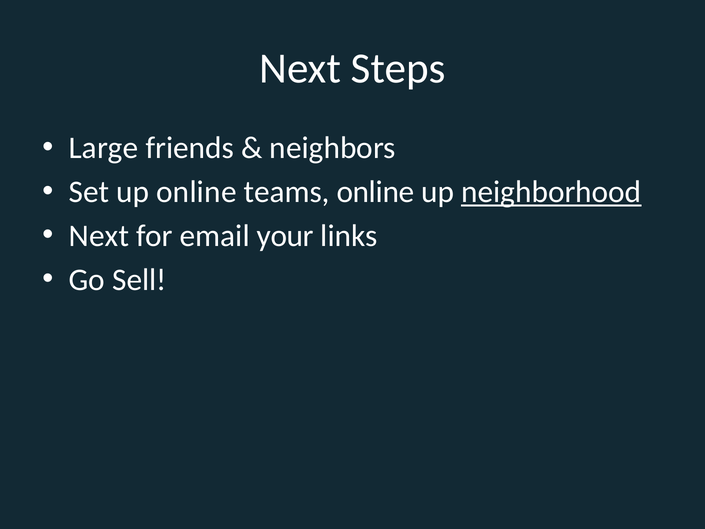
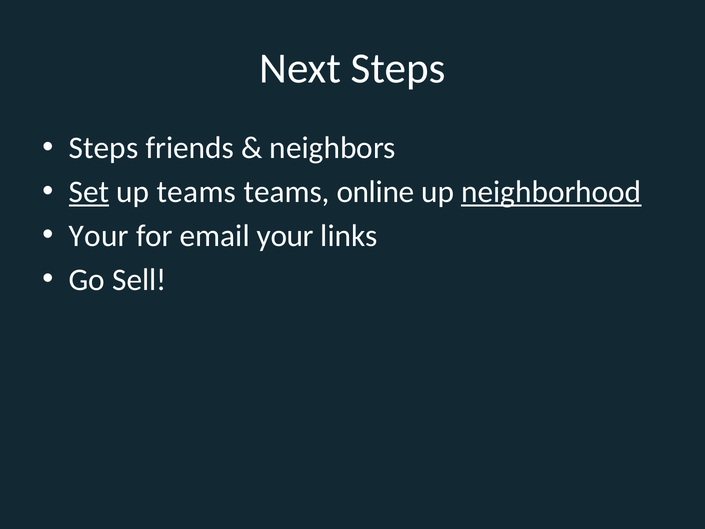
Large at (104, 148): Large -> Steps
Set underline: none -> present
up online: online -> teams
Next at (99, 236): Next -> Your
